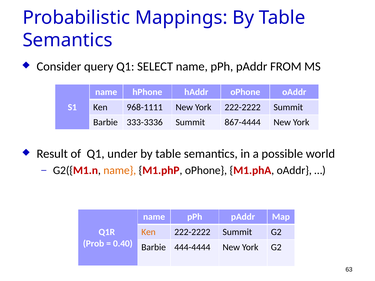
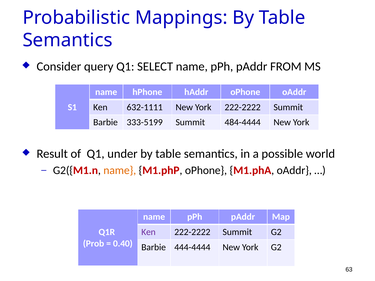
968-1111: 968-1111 -> 632-1111
333-3336: 333-3336 -> 333-5199
867-4444: 867-4444 -> 484-4444
Ken at (149, 232) colour: orange -> purple
